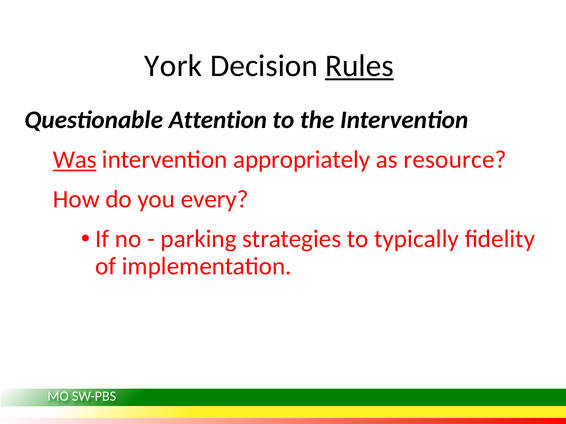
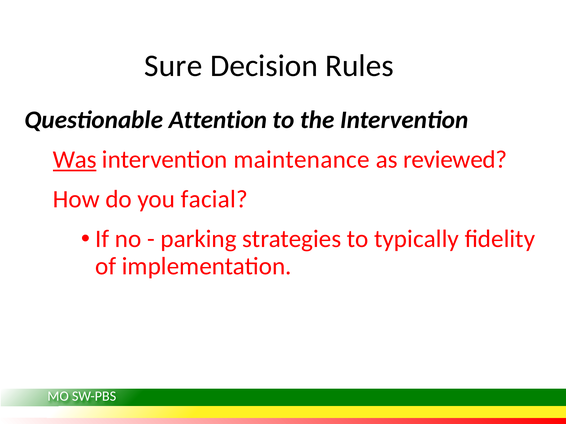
York: York -> Sure
Rules underline: present -> none
appropriately: appropriately -> maintenance
resource: resource -> reviewed
every: every -> facial
